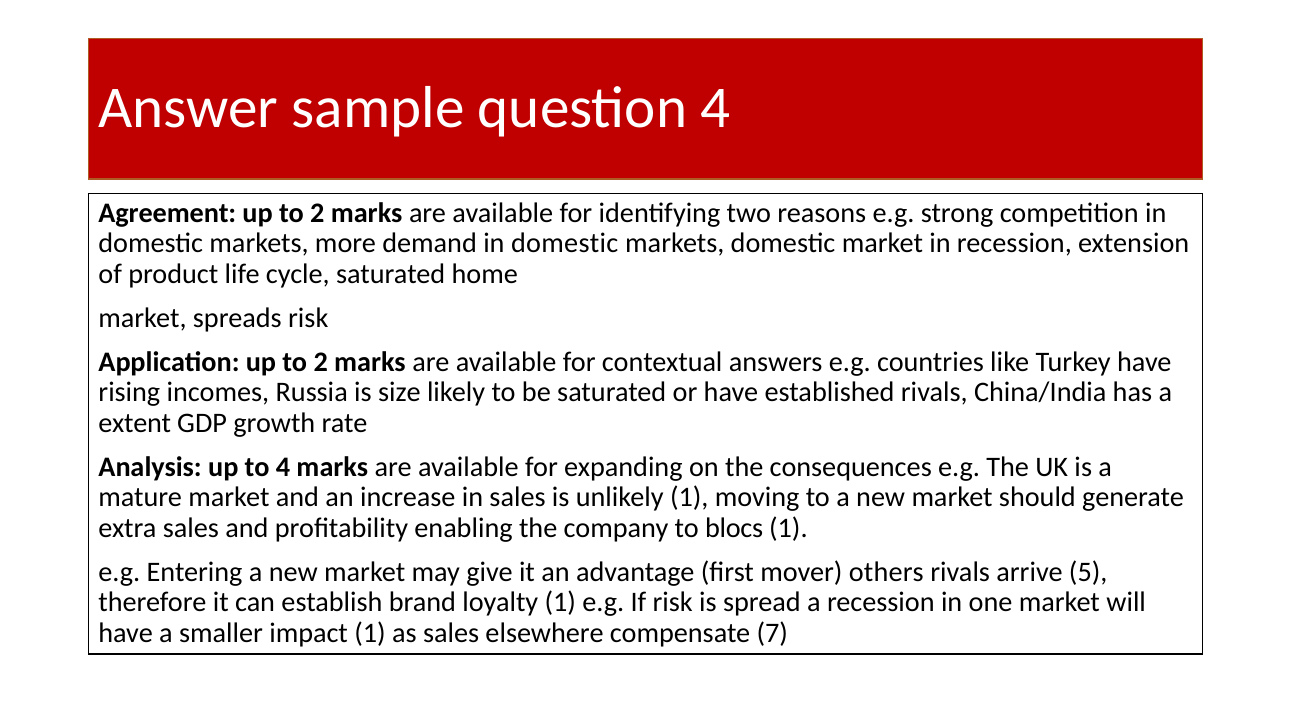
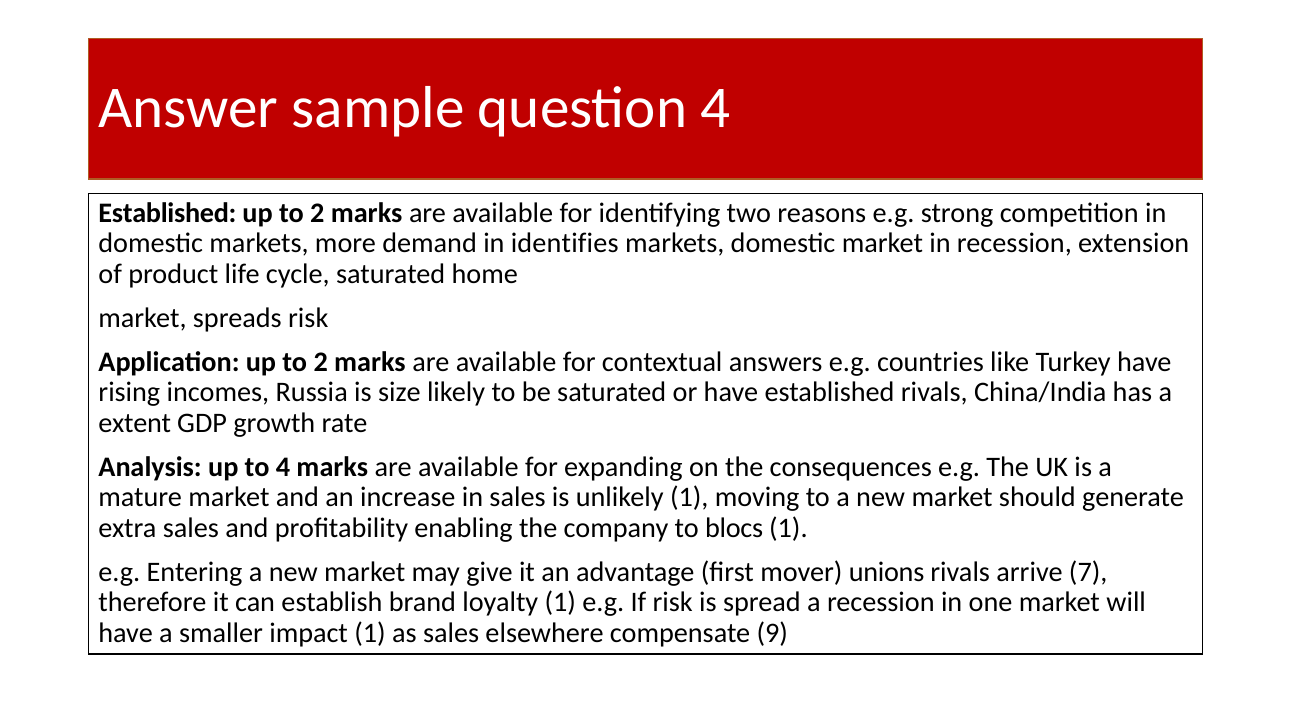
Agreement at (167, 213): Agreement -> Established
demand in domestic: domestic -> identifies
others: others -> unions
5: 5 -> 7
7: 7 -> 9
